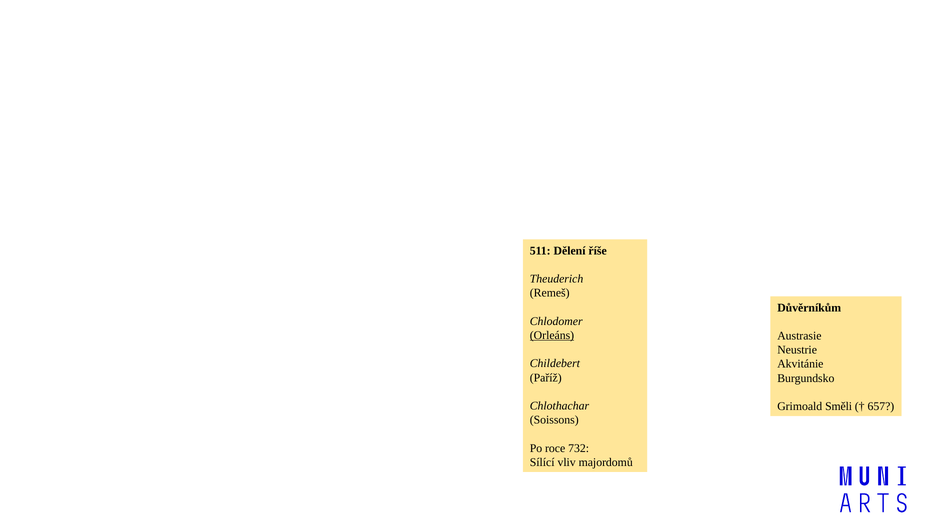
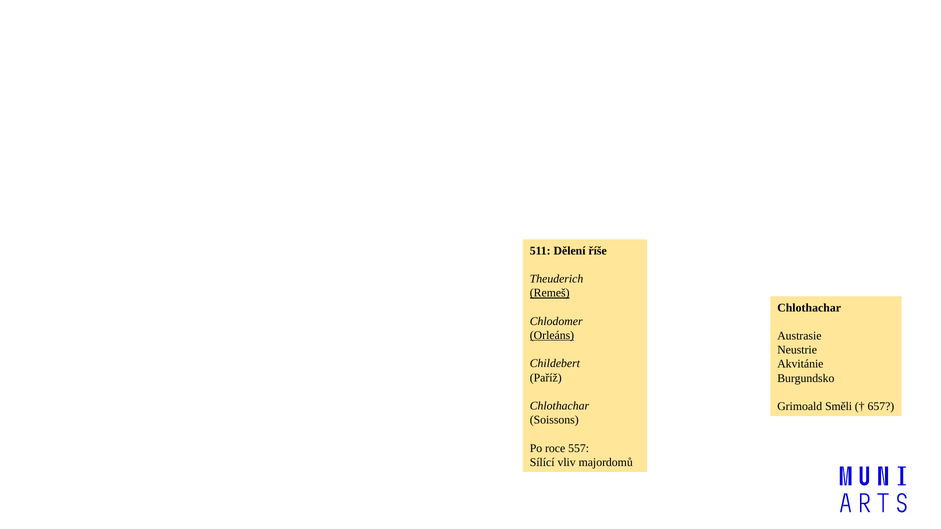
Remeš underline: none -> present
Důvěrníkům at (809, 308): Důvěrníkům -> Chlothachar
732: 732 -> 557
